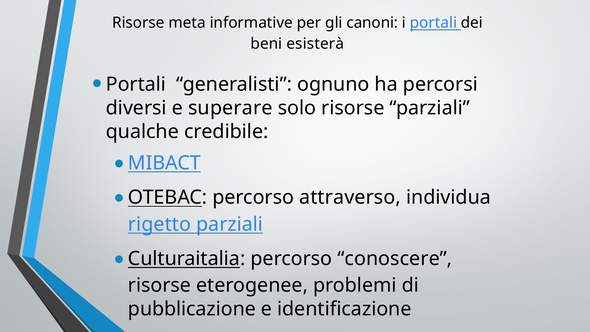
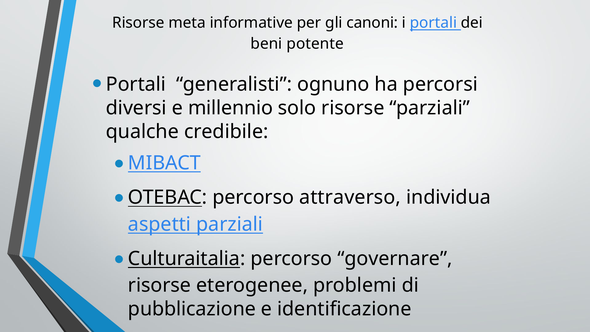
esisterà: esisterà -> potente
superare: superare -> millennio
rigetto: rigetto -> aspetti
conoscere: conoscere -> governare
